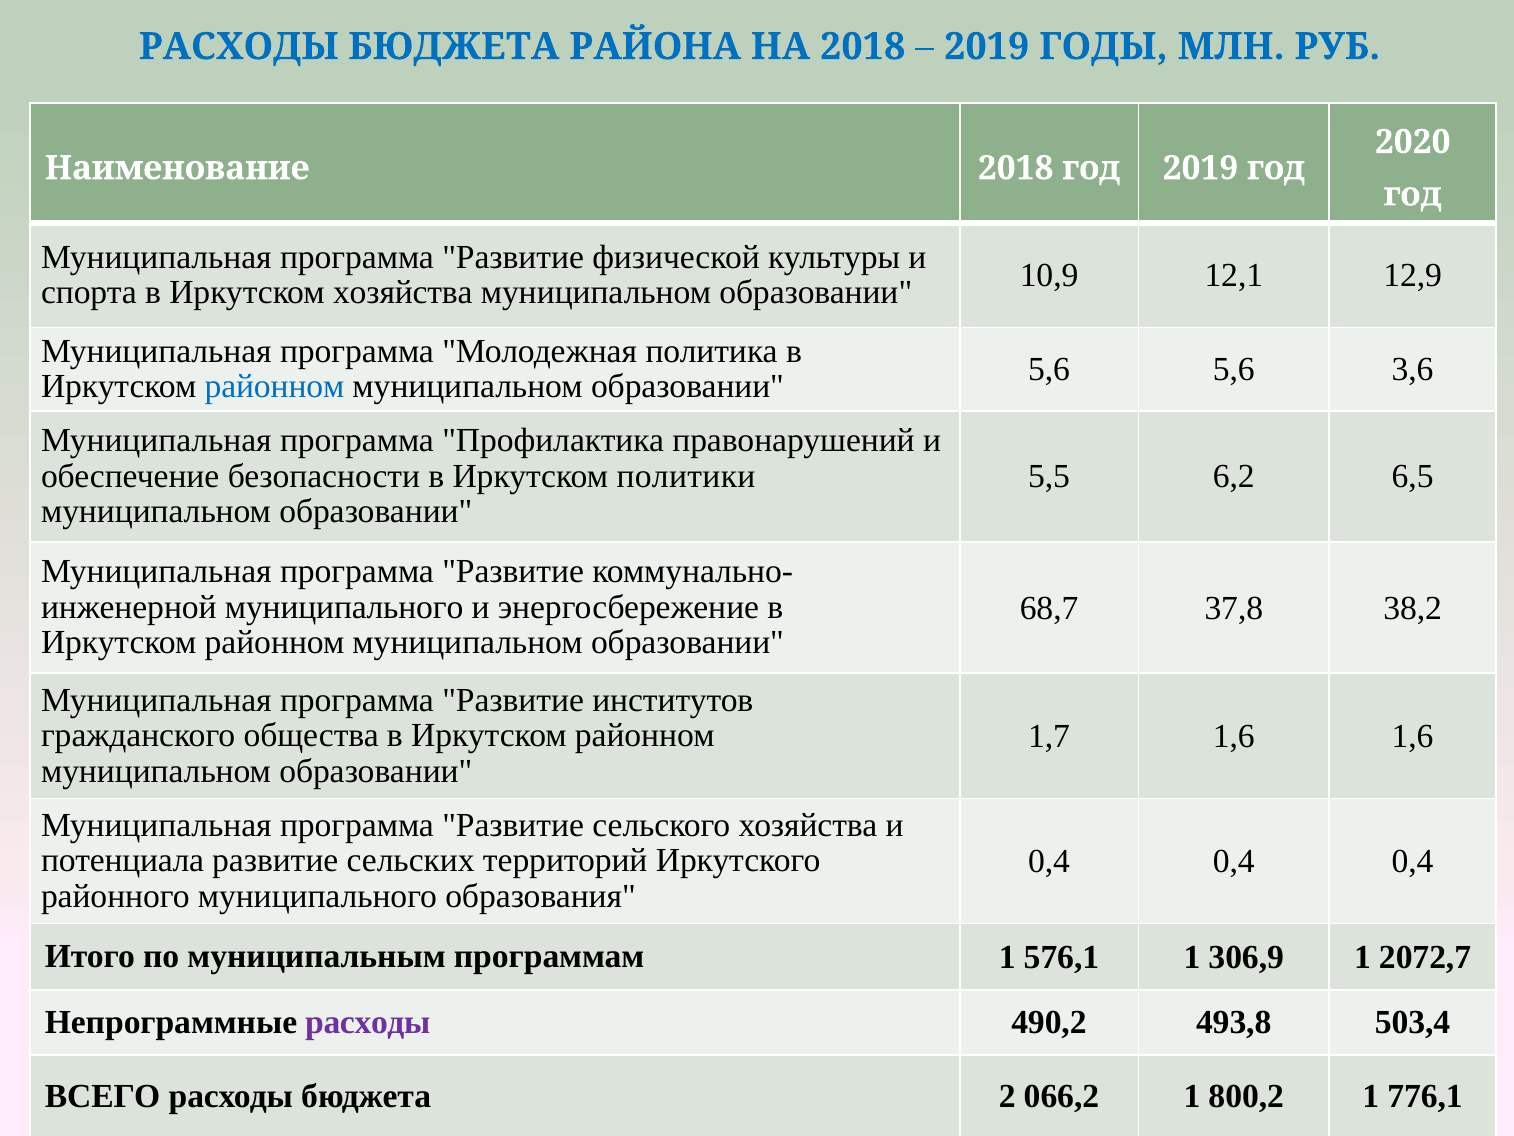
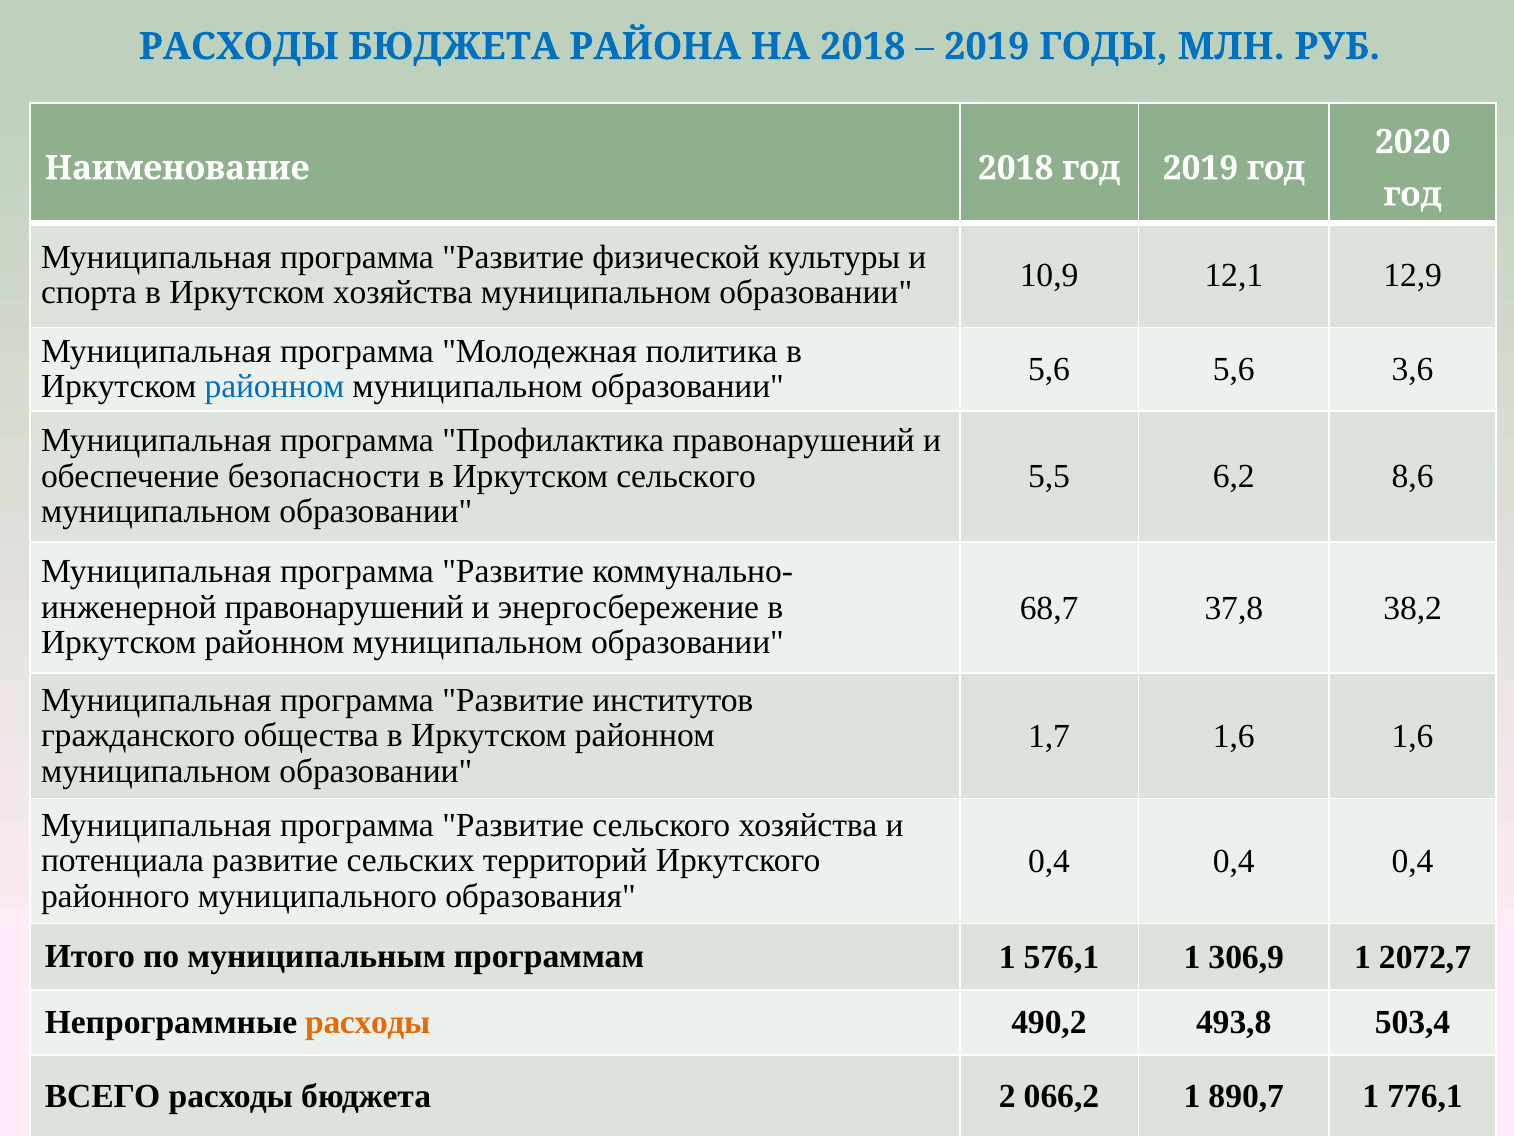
Иркутском политики: политики -> сельского
6,5: 6,5 -> 8,6
муниципального at (344, 607): муниципального -> правонарушений
расходы at (368, 1022) colour: purple -> orange
800,2: 800,2 -> 890,7
